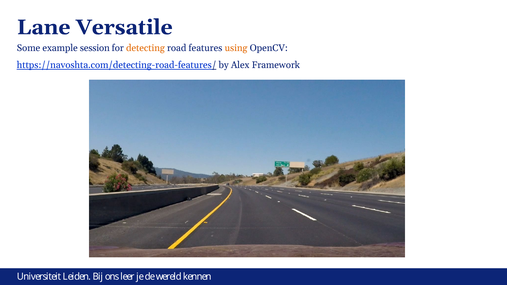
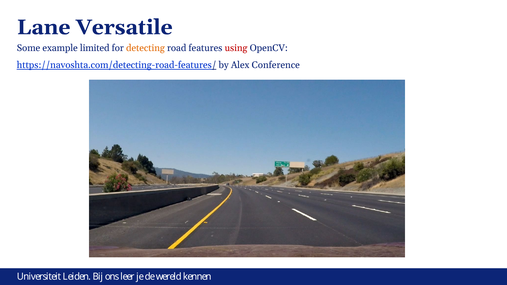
session: session -> limited
using colour: orange -> red
Framework: Framework -> Conference
